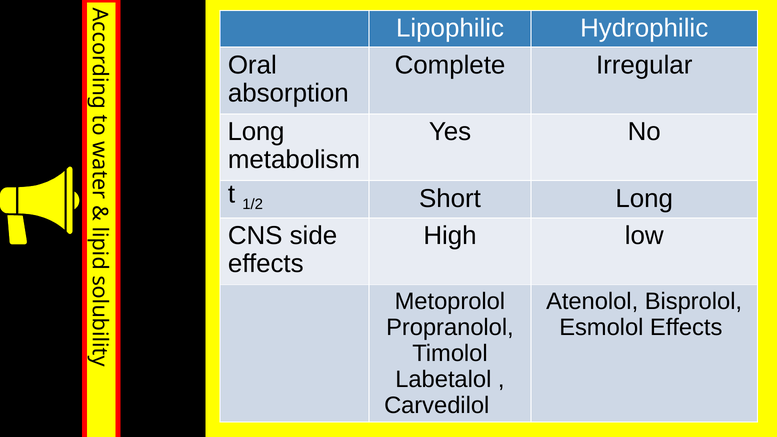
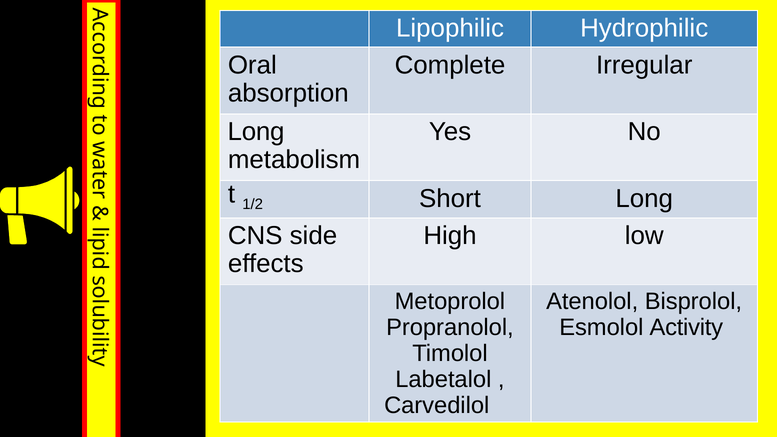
Esmolol Effects: Effects -> Activity
